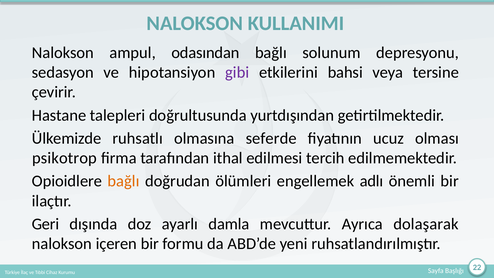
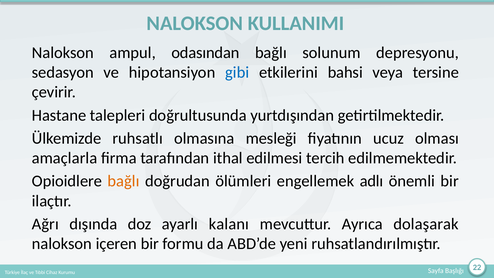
gibi colour: purple -> blue
seferde: seferde -> mesleği
psikotrop: psikotrop -> amaçlarla
Geri: Geri -> Ağrı
damla: damla -> kalanı
